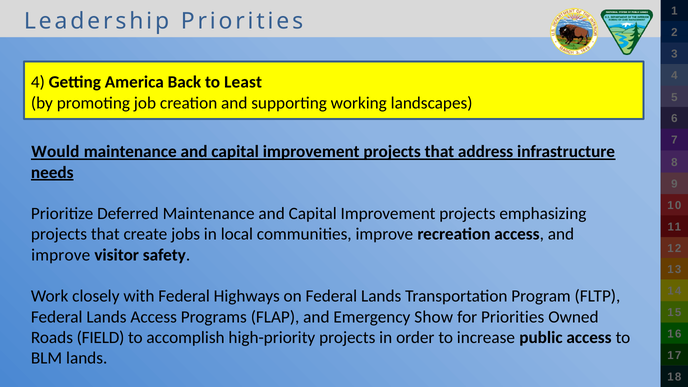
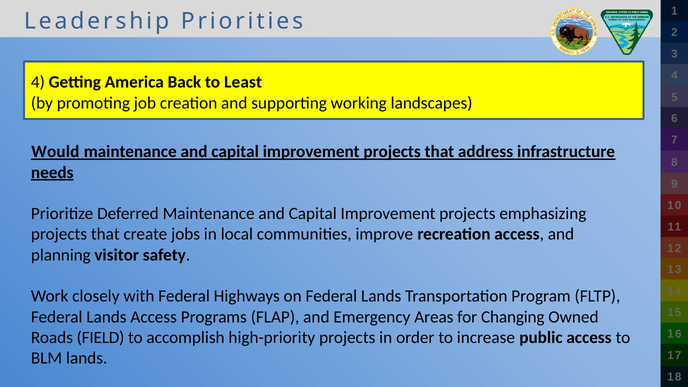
improve at (61, 255): improve -> planning
Show: Show -> Areas
for Priorities: Priorities -> Changing
